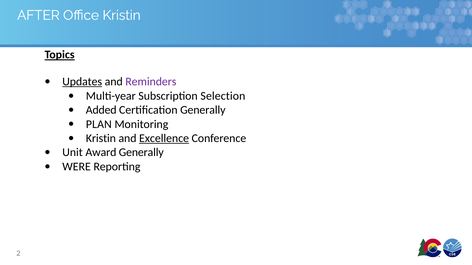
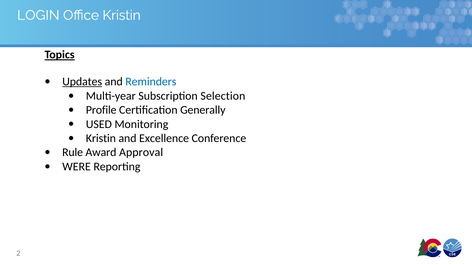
AFTER: AFTER -> LOGIN
Reminders colour: purple -> blue
Added: Added -> Profile
PLAN: PLAN -> USED
Excellence underline: present -> none
Unit: Unit -> Rule
Award Generally: Generally -> Approval
